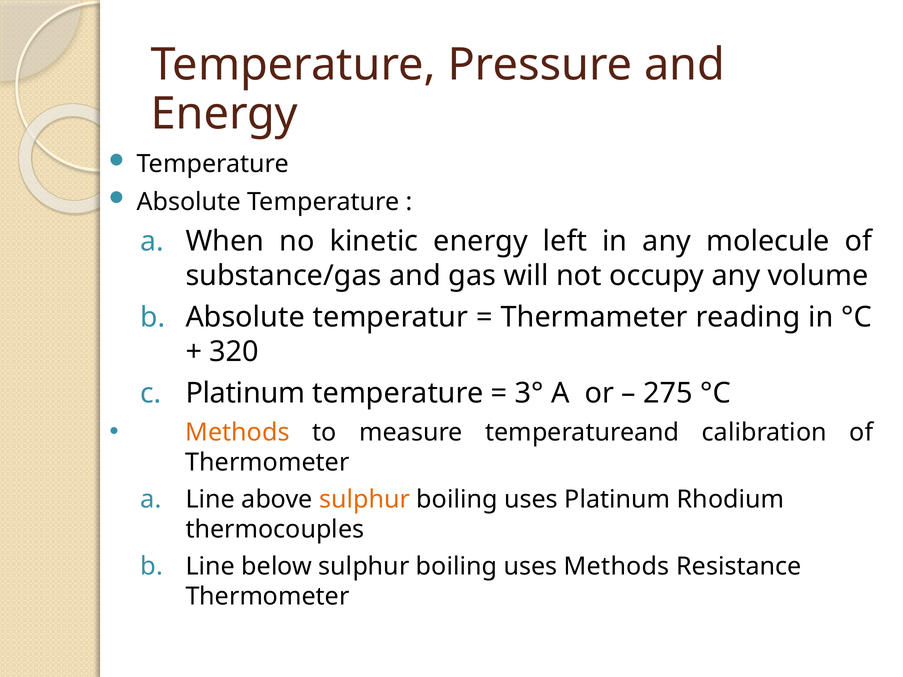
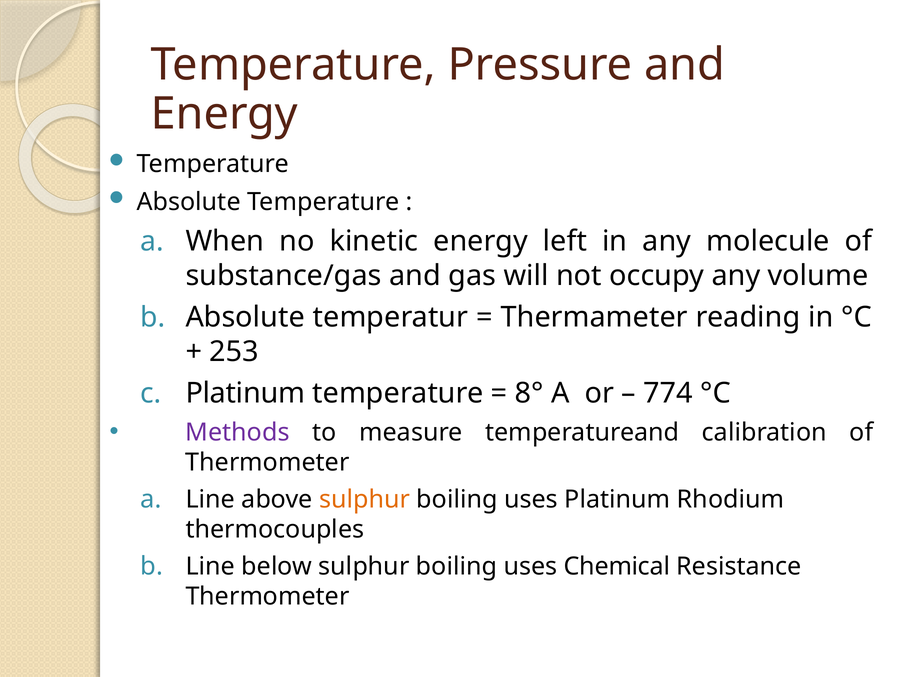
320: 320 -> 253
3°: 3° -> 8°
275: 275 -> 774
Methods at (238, 433) colour: orange -> purple
uses Methods: Methods -> Chemical
